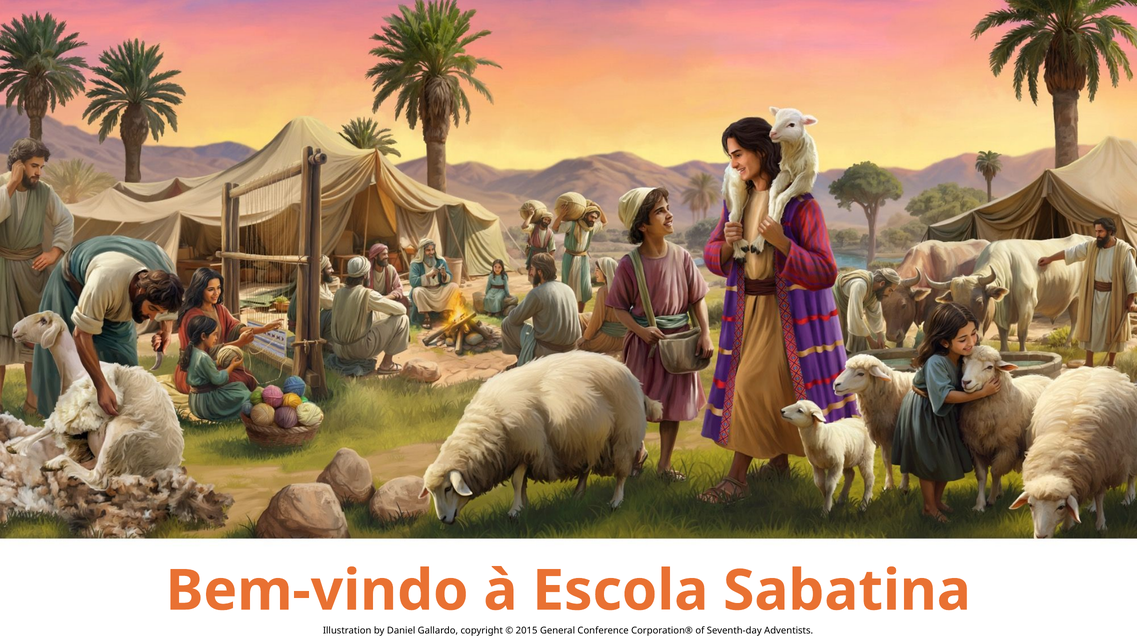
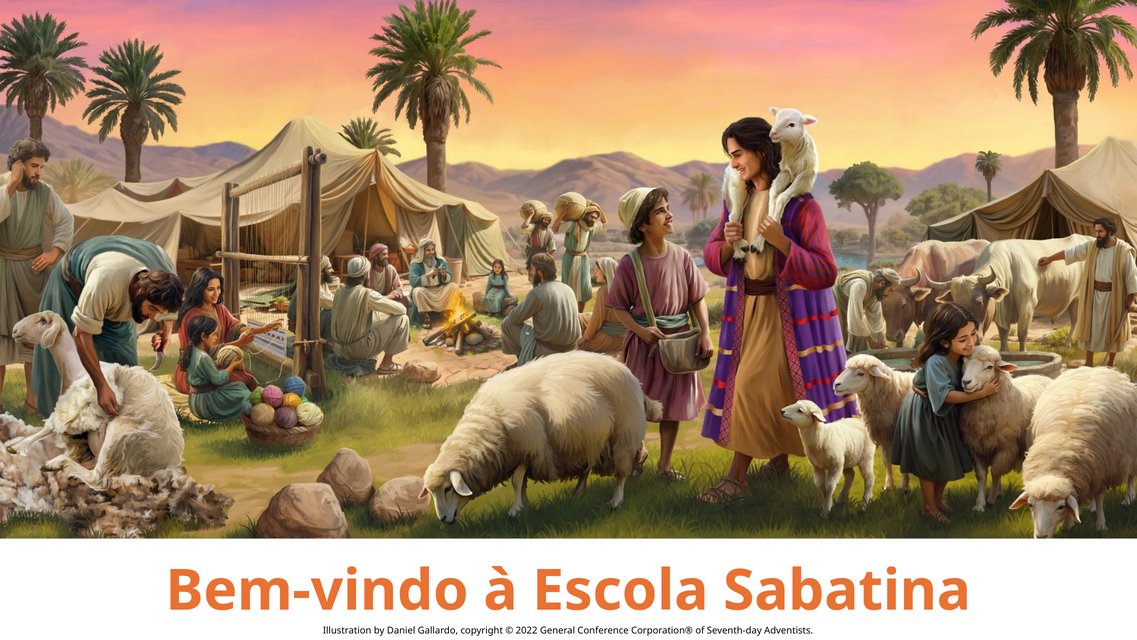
2015: 2015 -> 2022
